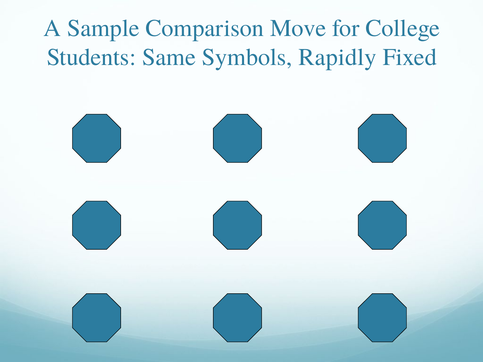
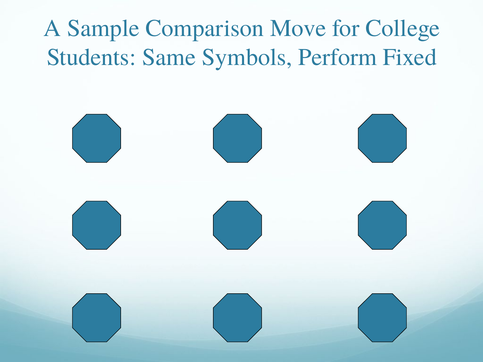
Rapidly: Rapidly -> Perform
